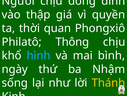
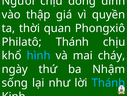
Philatô Thông: Thông -> Thánh
bình: bình -> cháy
Thánh at (108, 82) colour: yellow -> light blue
